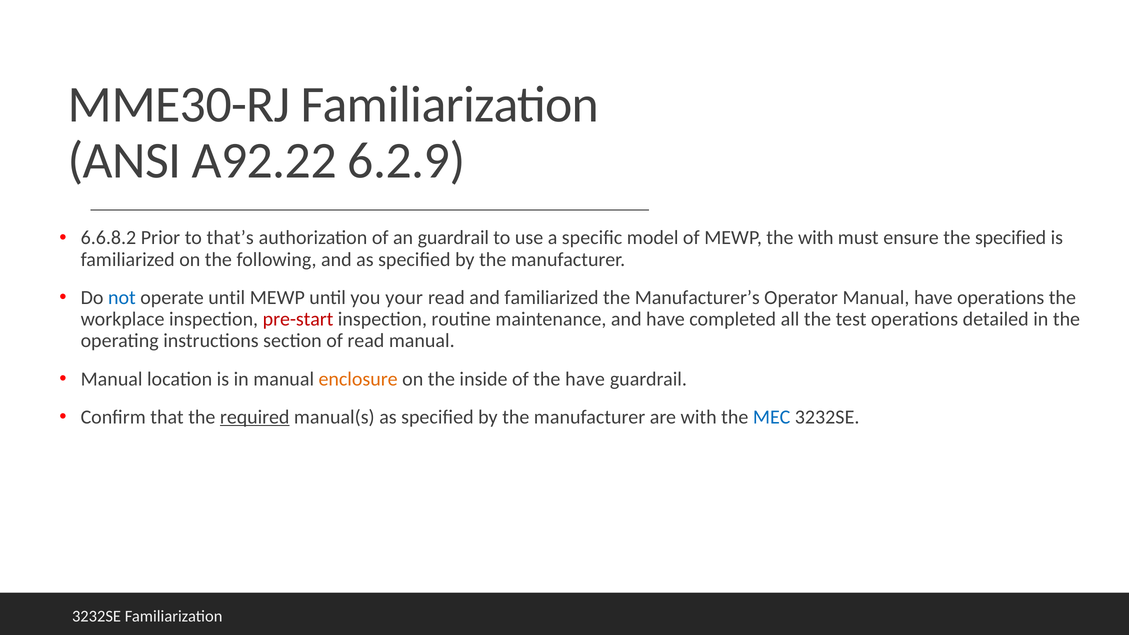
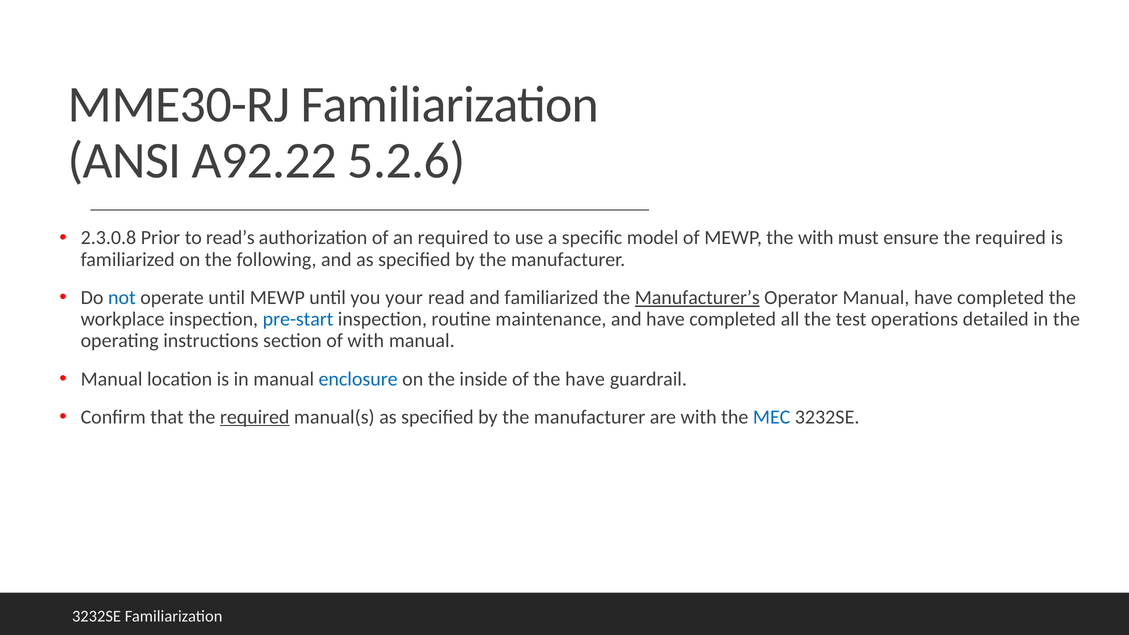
6.2.9: 6.2.9 -> 5.2.6
6.6.8.2: 6.6.8.2 -> 2.3.0.8
that’s: that’s -> read’s
an guardrail: guardrail -> required
ensure the specified: specified -> required
Manufacturer’s underline: none -> present
Manual have operations: operations -> completed
pre-start colour: red -> blue
of read: read -> with
enclosure colour: orange -> blue
